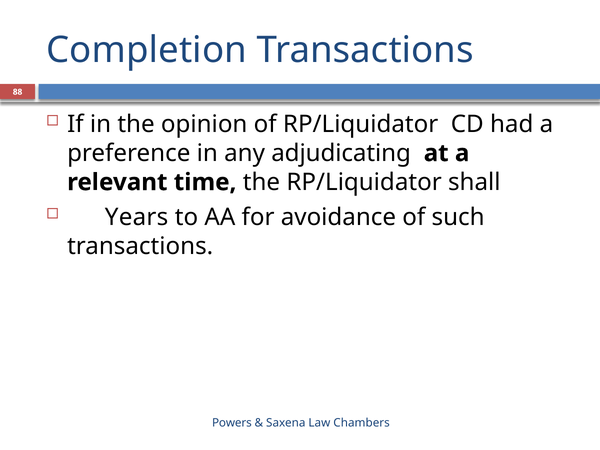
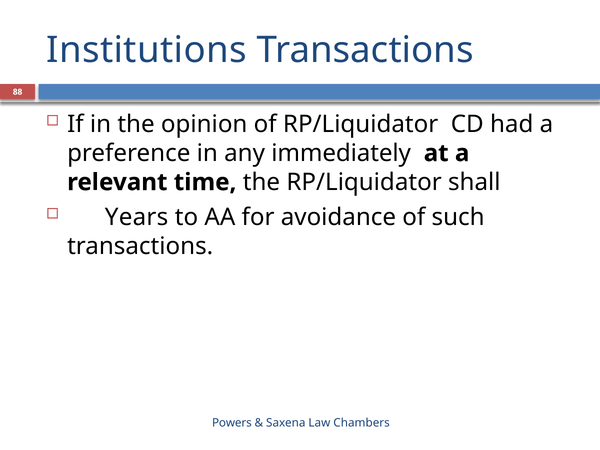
Completion: Completion -> Institutions
adjudicating: adjudicating -> immediately
